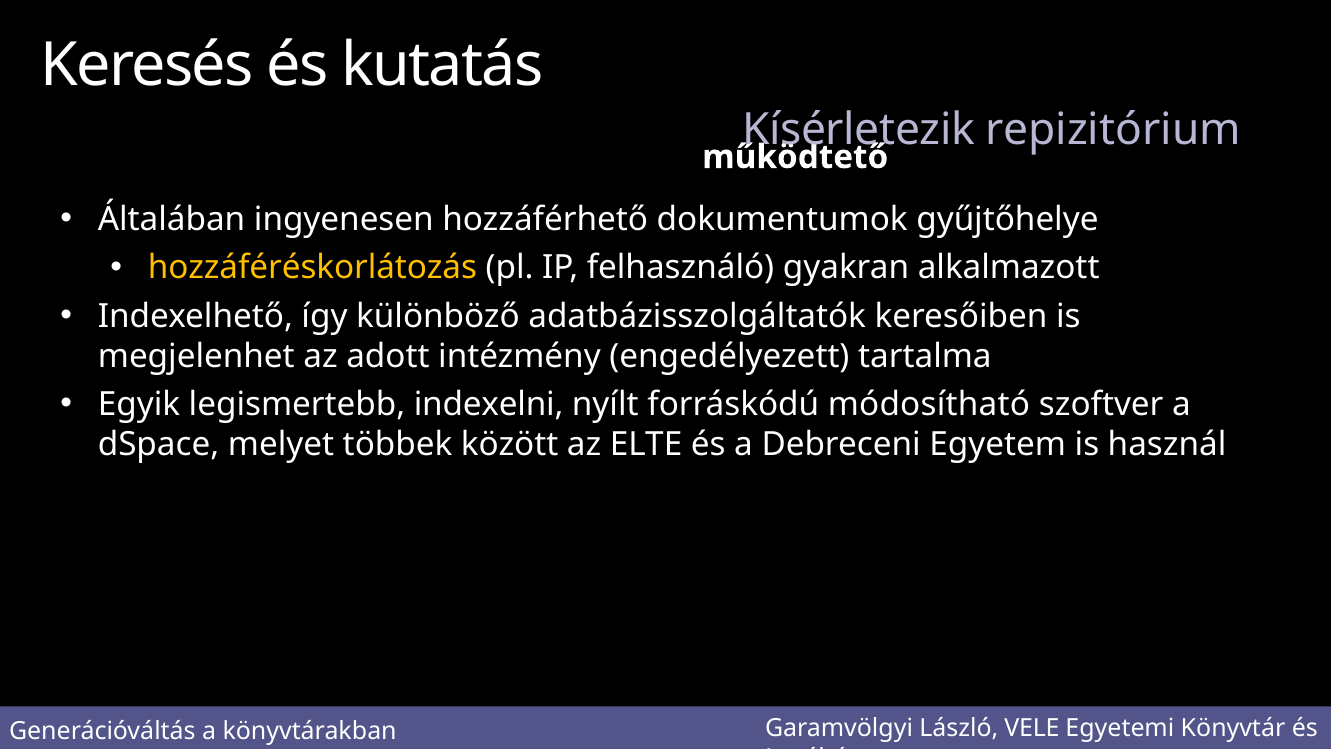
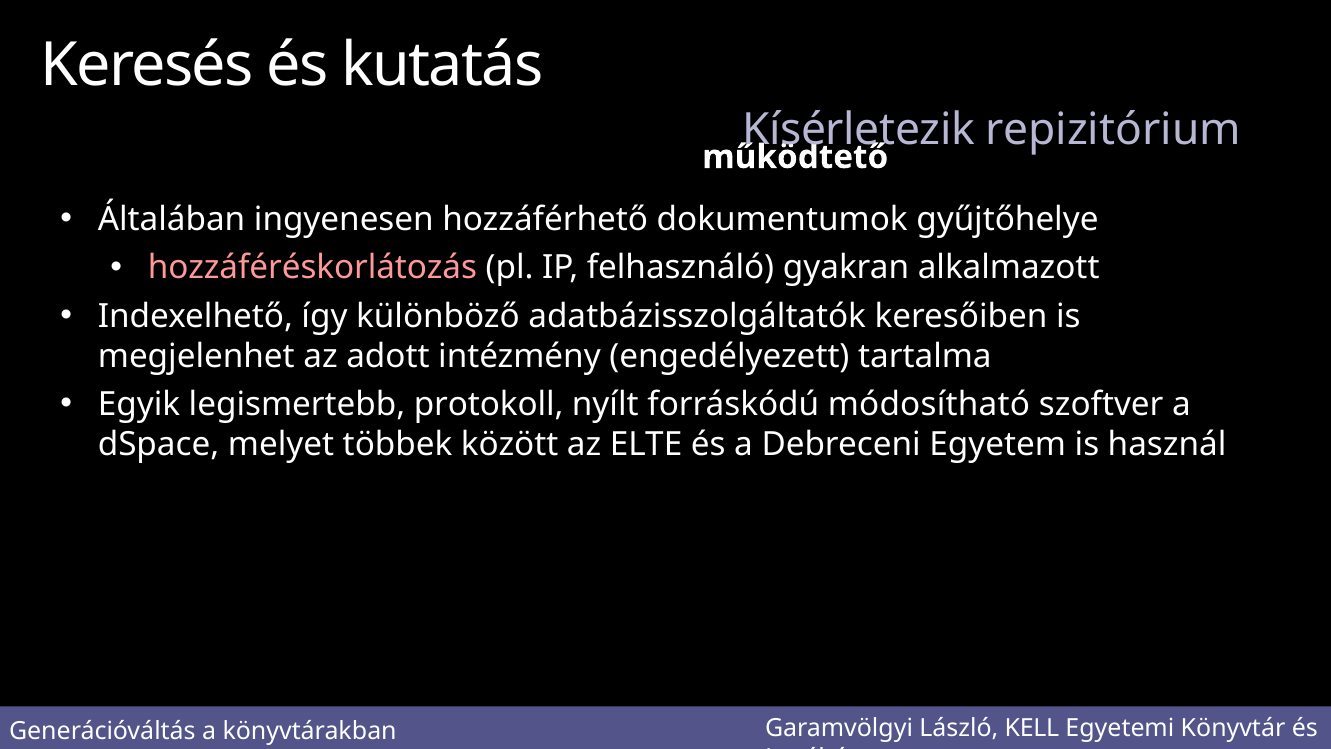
hozzáféréskorlátozás colour: yellow -> pink
indexelni: indexelni -> protokoll
László VELE: VELE -> KELL
